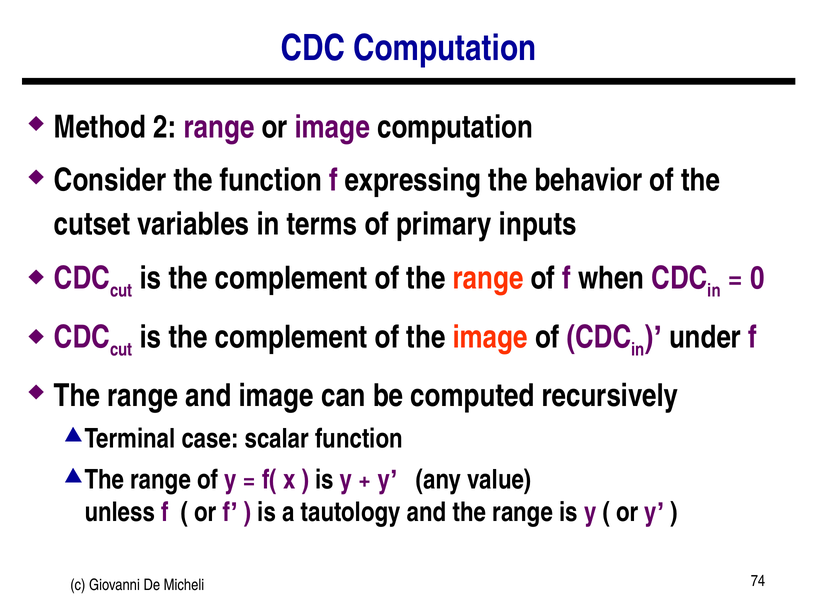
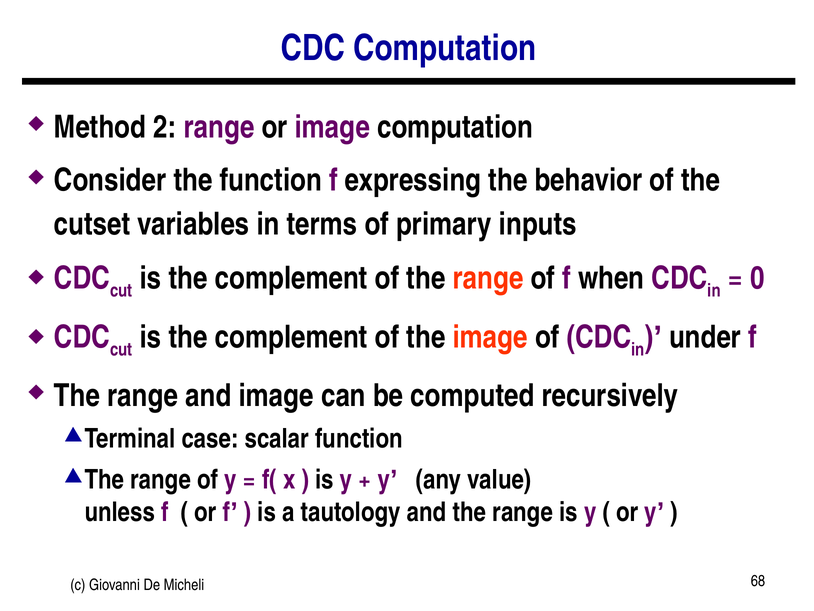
74: 74 -> 68
